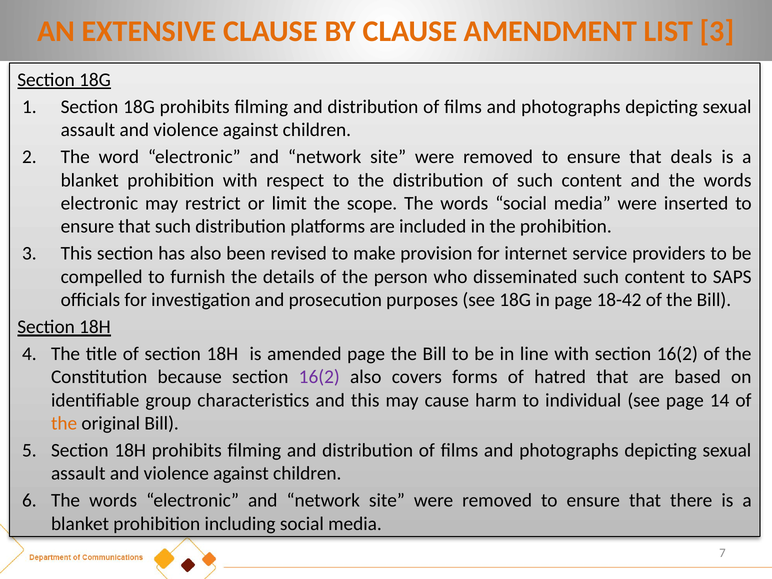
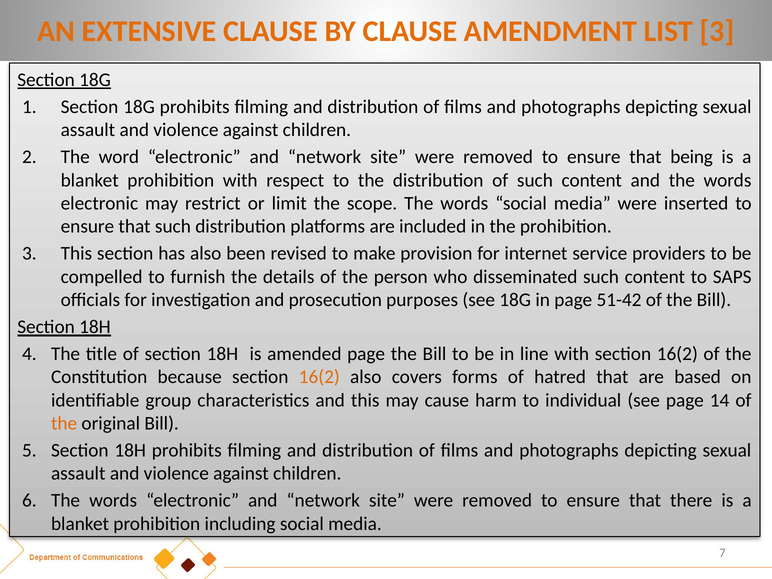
deals: deals -> being
18-42: 18-42 -> 51-42
16(2 at (319, 377) colour: purple -> orange
